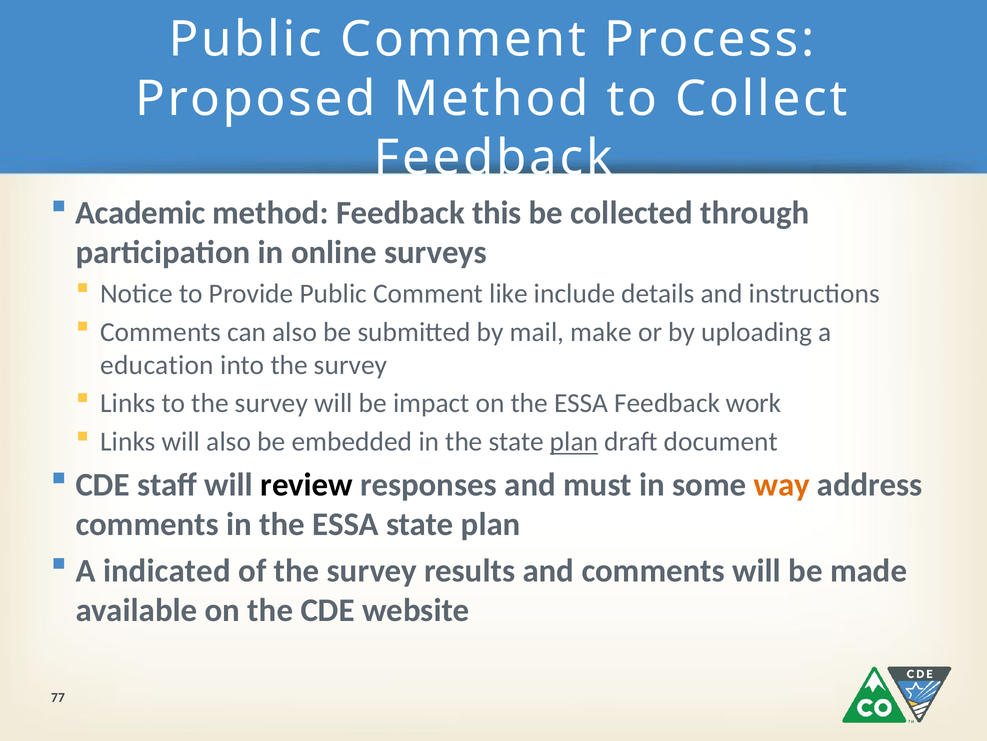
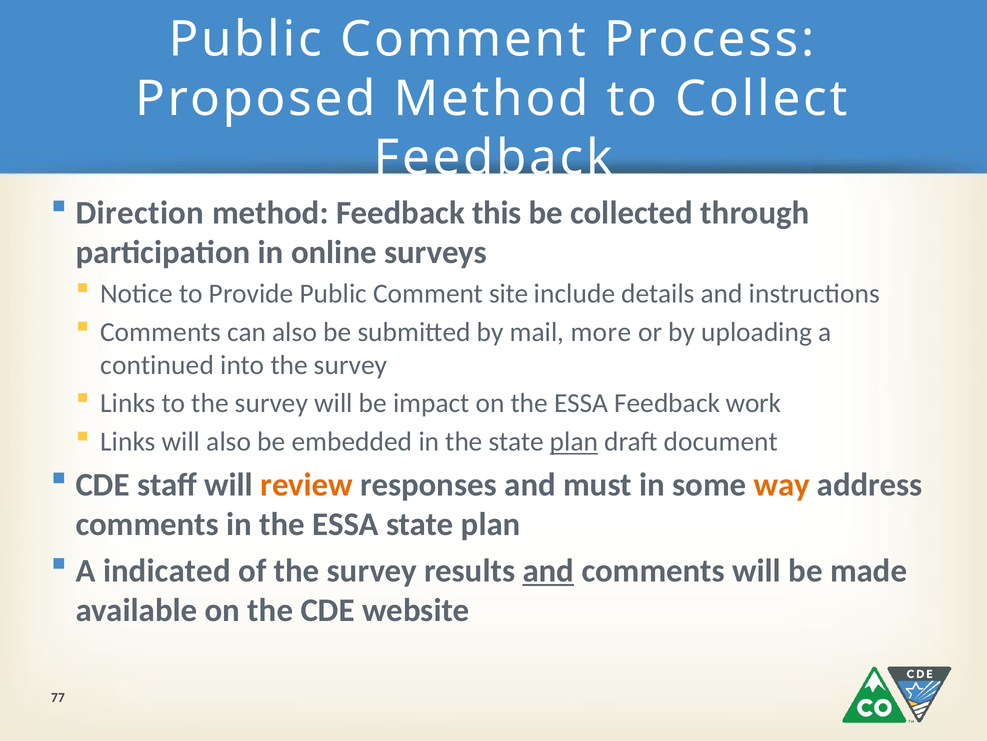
Academic: Academic -> Direction
like: like -> site
make: make -> more
education: education -> continued
review colour: black -> orange
and at (548, 570) underline: none -> present
